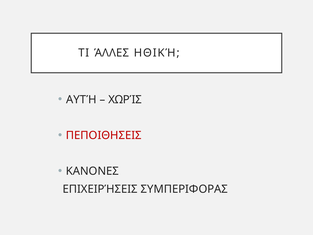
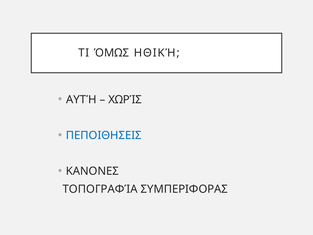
ΆΛΛΕΣ: ΆΛΛΕΣ -> ΌΜΩΣ
ΠΕΠΟΙΘΗΣΕΙΣ colour: red -> blue
ΕΠΙΧΕΙΡΉΣΕΙΣ: ΕΠΙΧΕΙΡΉΣΕΙΣ -> ΤΟΠΟΓΡΑΦΊΑ
